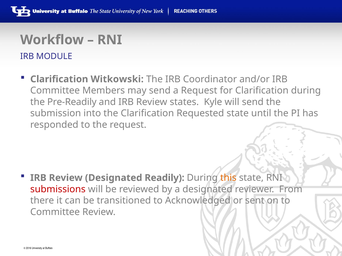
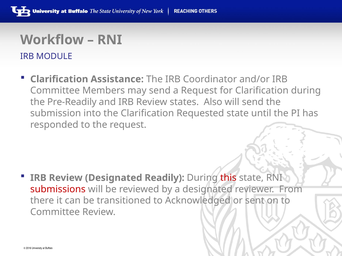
Witkowski: Witkowski -> Assistance
Kyle: Kyle -> Also
this colour: orange -> red
